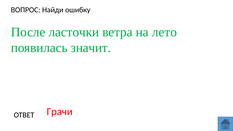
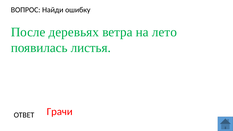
ласточки: ласточки -> деревьях
значит: значит -> листья
